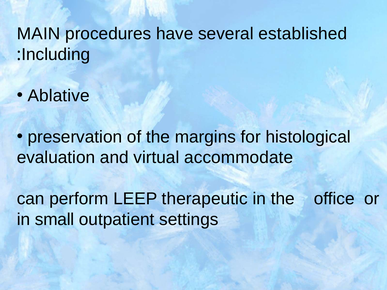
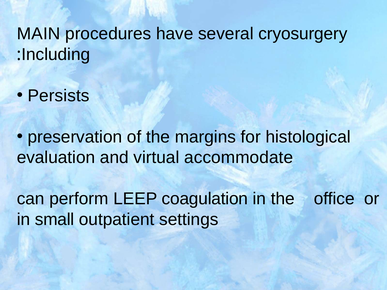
established: established -> cryosurgery
Ablative: Ablative -> Persists
therapeutic: therapeutic -> coagulation
